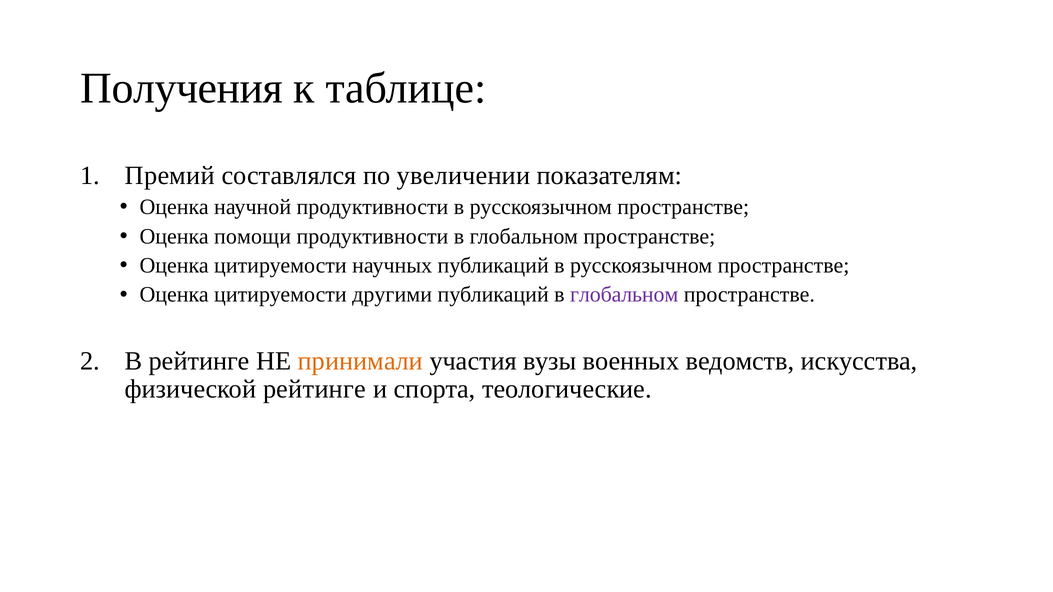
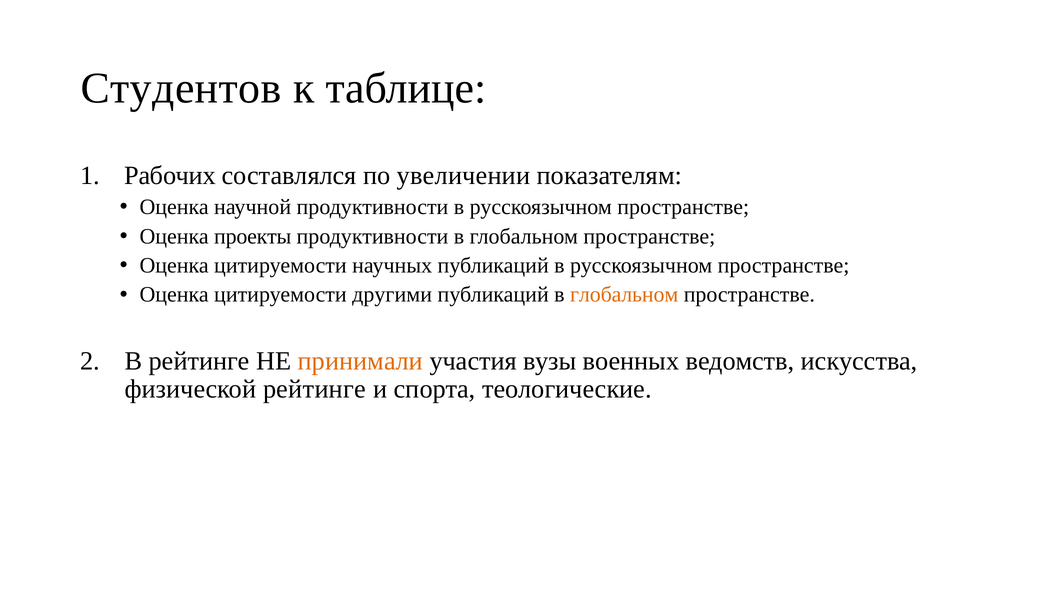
Получения: Получения -> Студентов
Премий: Премий -> Рабочих
помощи: помощи -> проекты
глобальном at (624, 295) colour: purple -> orange
